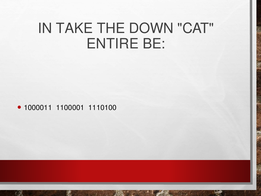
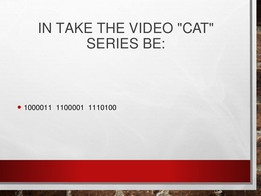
DOWN: DOWN -> VIDEO
ENTIRE: ENTIRE -> SERIES
